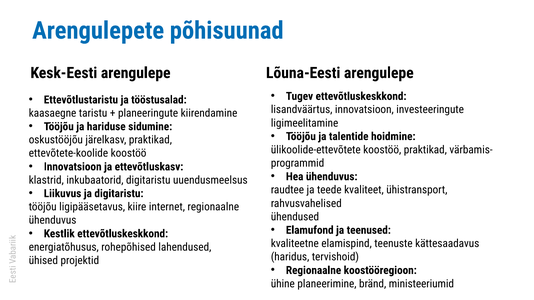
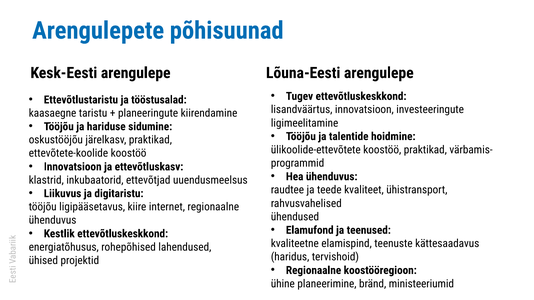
inkubaatorid digitaristu: digitaristu -> ettevõtjad
